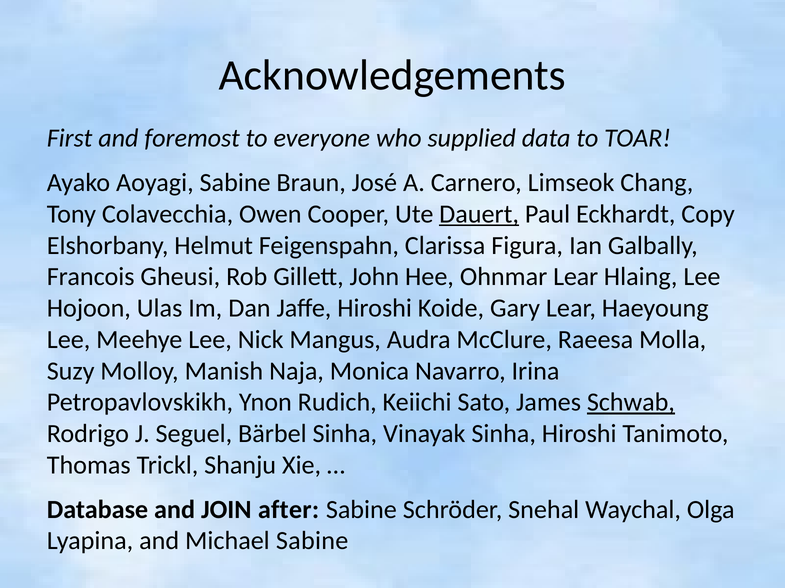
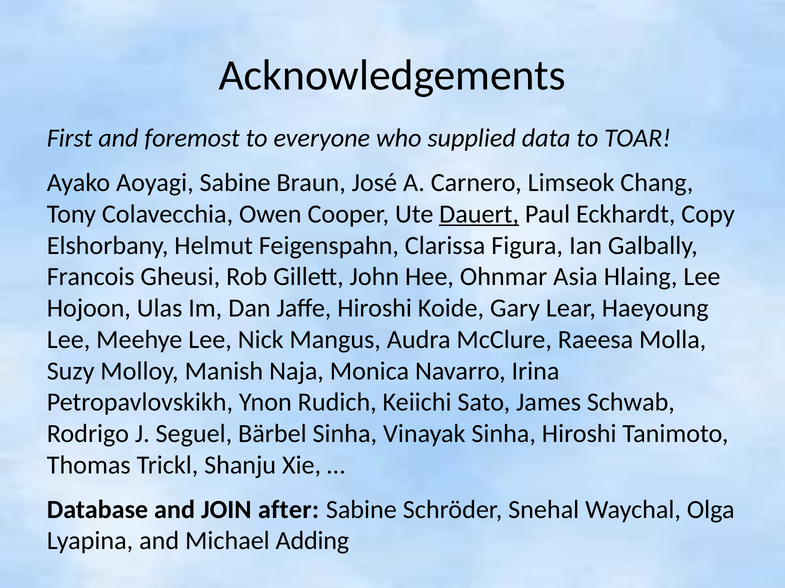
Ohnmar Lear: Lear -> Asia
Schwab underline: present -> none
Michael Sabine: Sabine -> Adding
